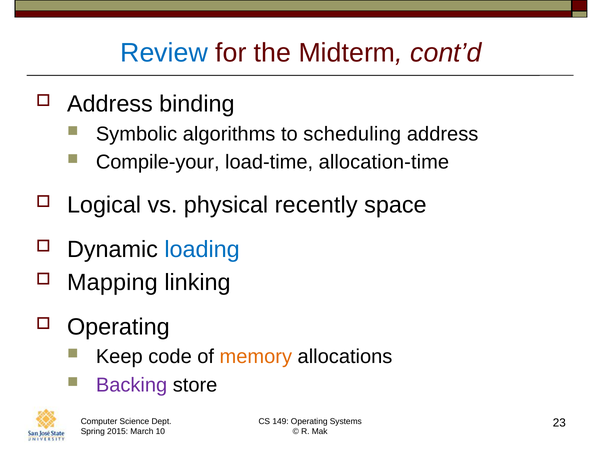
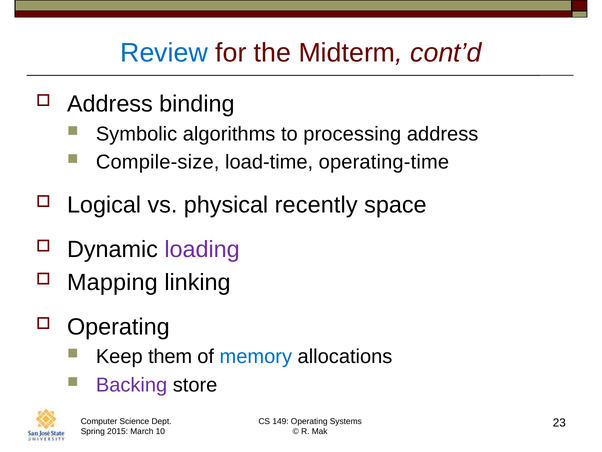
scheduling: scheduling -> processing
Compile-your: Compile-your -> Compile-size
allocation-time: allocation-time -> operating-time
loading colour: blue -> purple
code: code -> them
memory colour: orange -> blue
